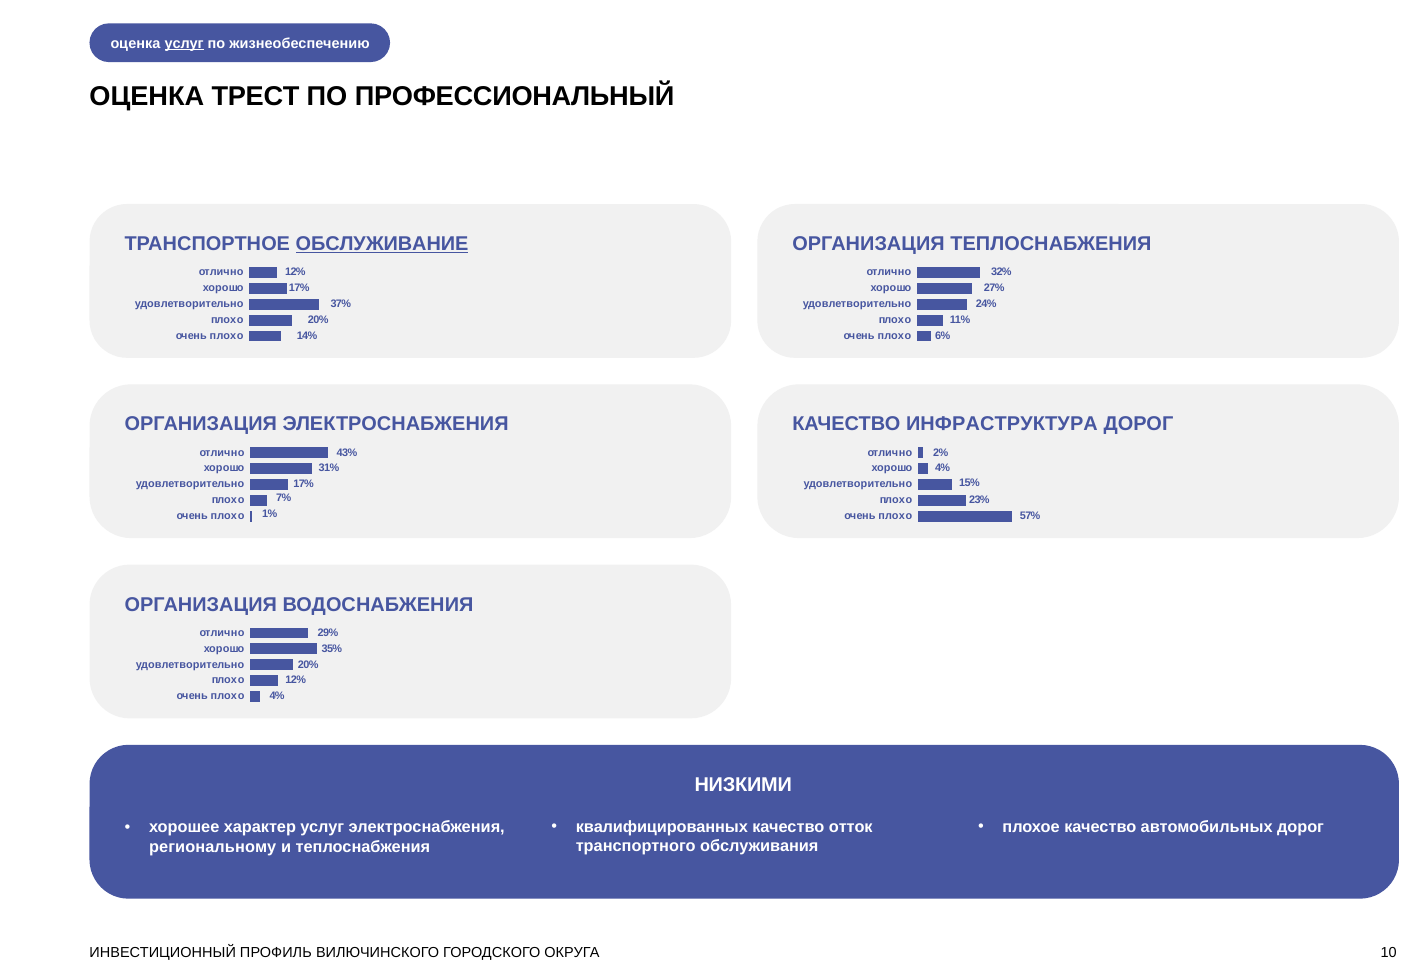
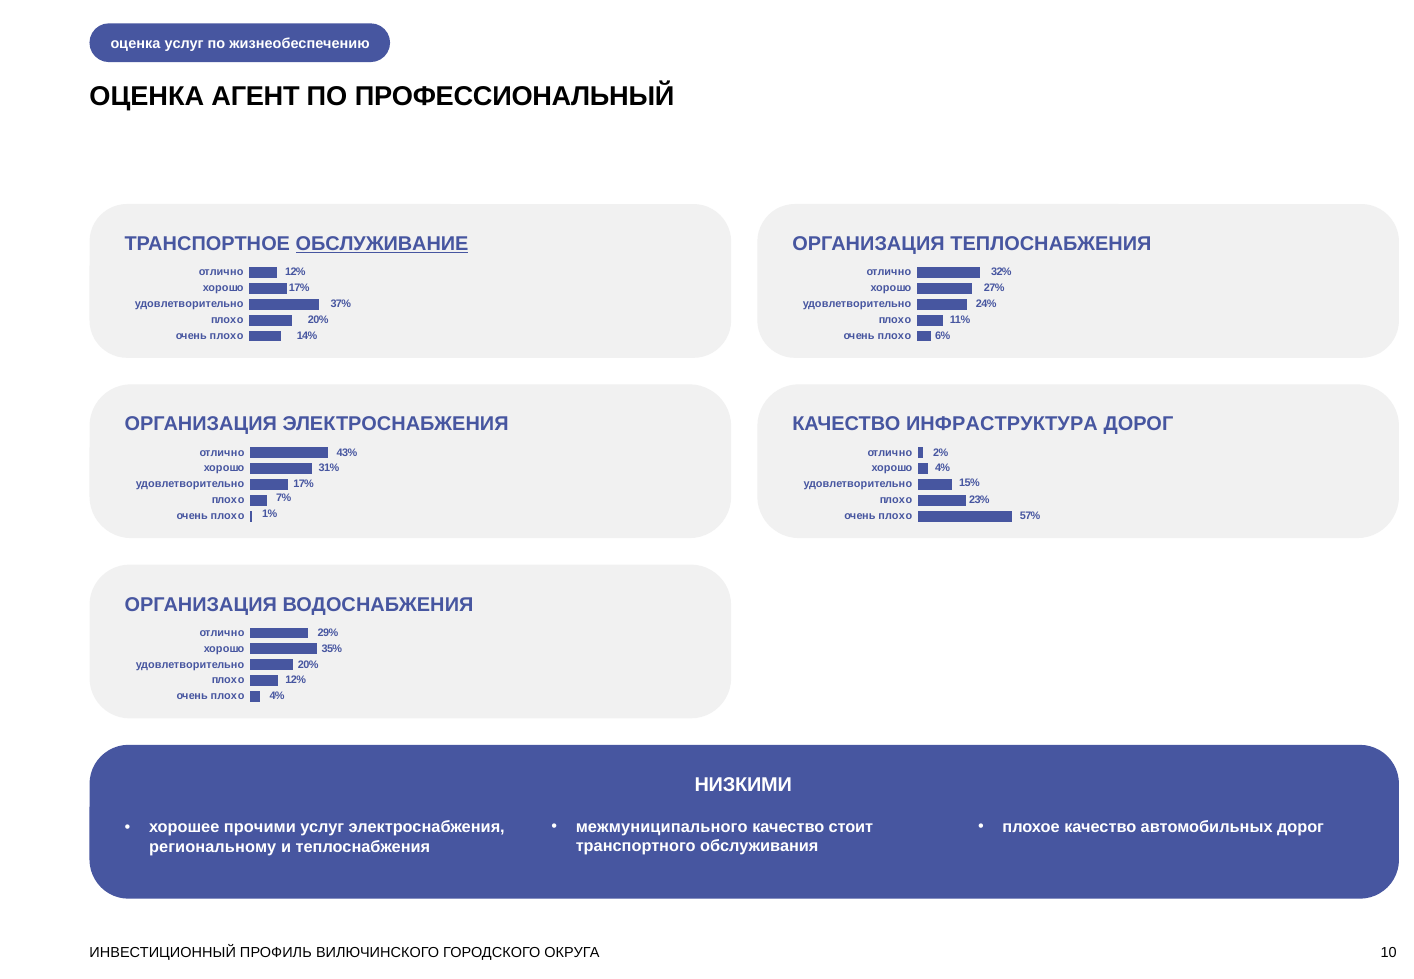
услуг at (184, 44) underline: present -> none
ТРЕСТ: ТРЕСТ -> АГЕНТ
квалифицированных: квалифицированных -> межмуниципального
отток: отток -> стоит
характер: характер -> прочими
